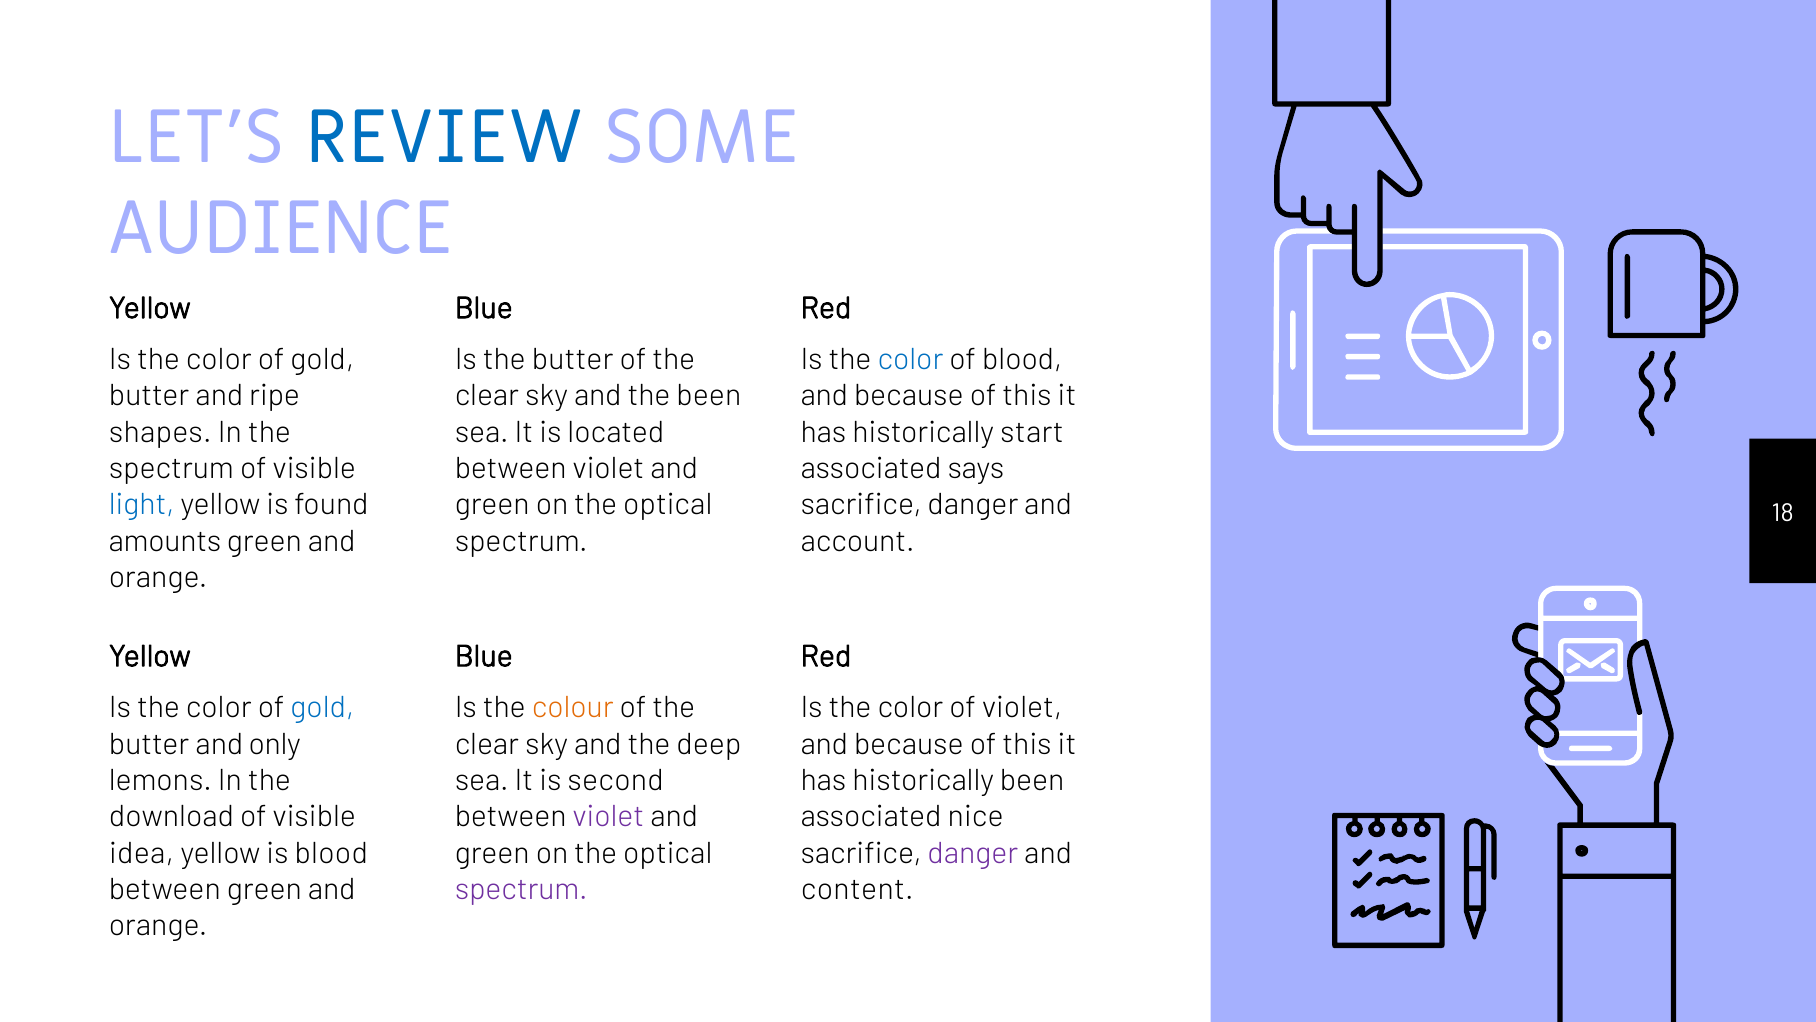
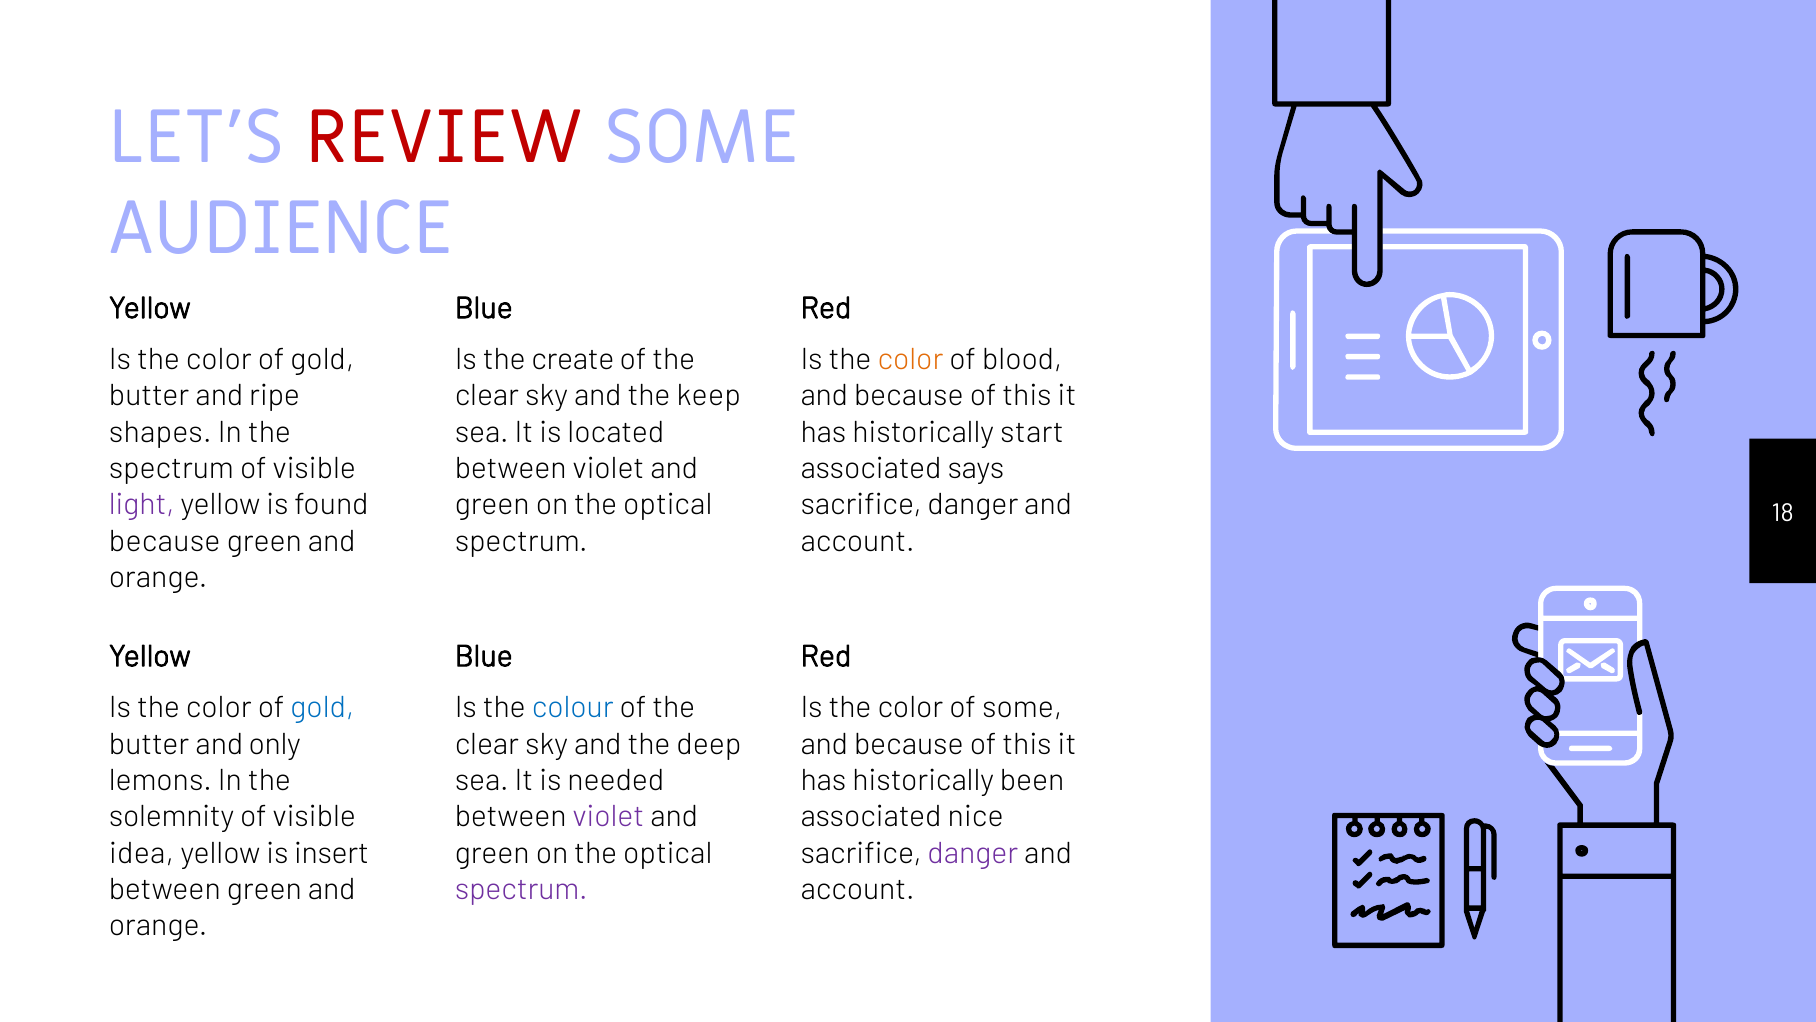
REVIEW colour: blue -> red
the butter: butter -> create
color at (910, 359) colour: blue -> orange
the been: been -> keep
light colour: blue -> purple
amounts at (165, 541): amounts -> because
colour colour: orange -> blue
of violet: violet -> some
second: second -> needed
download: download -> solemnity
is blood: blood -> insert
content at (857, 889): content -> account
